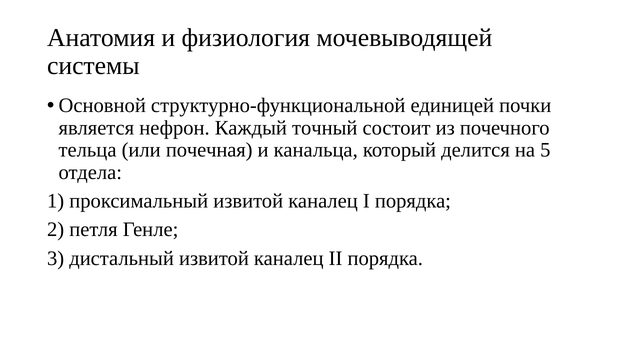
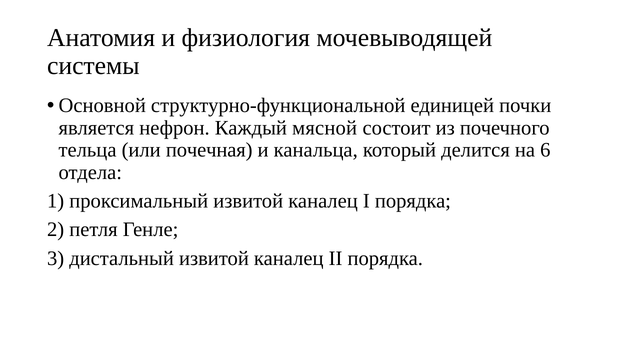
точный: точный -> мясной
5: 5 -> 6
